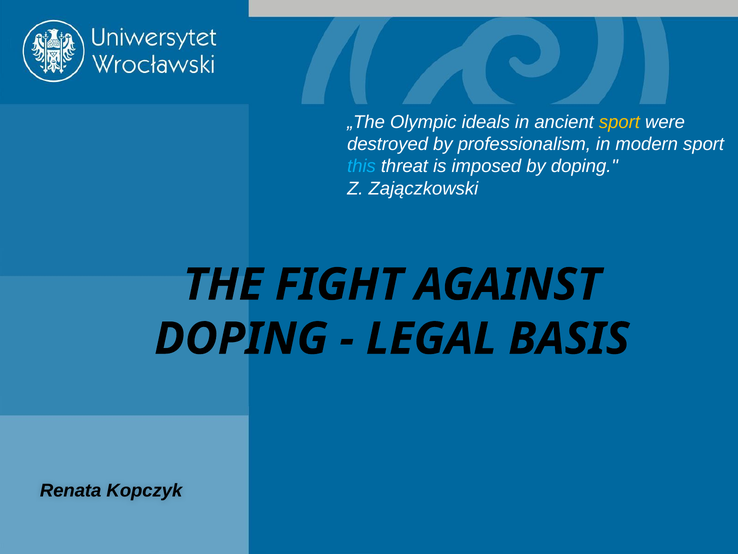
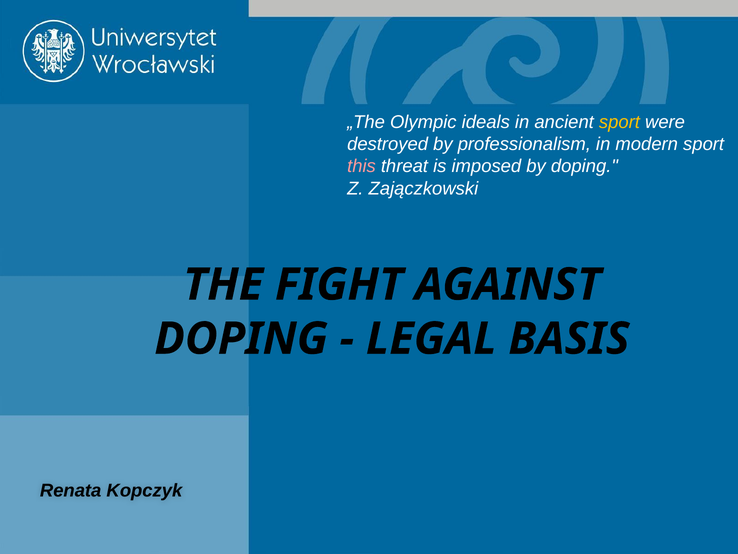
this colour: light blue -> pink
